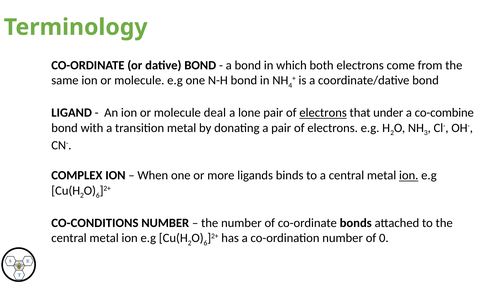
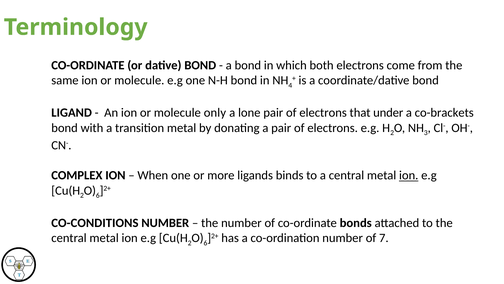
deal: deal -> only
electrons at (323, 113) underline: present -> none
co-combine: co-combine -> co-brackets
0: 0 -> 7
